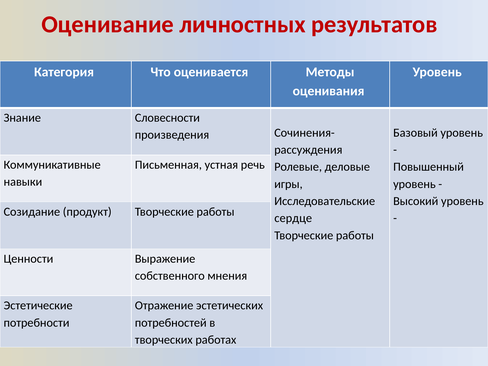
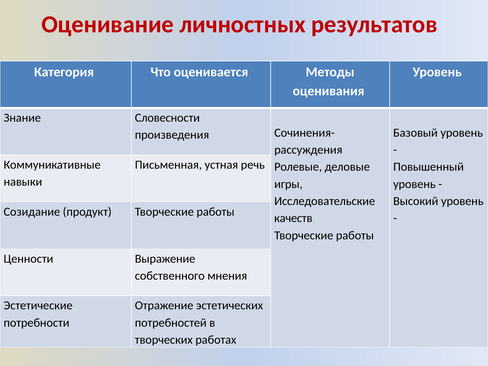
сердце: сердце -> качеств
